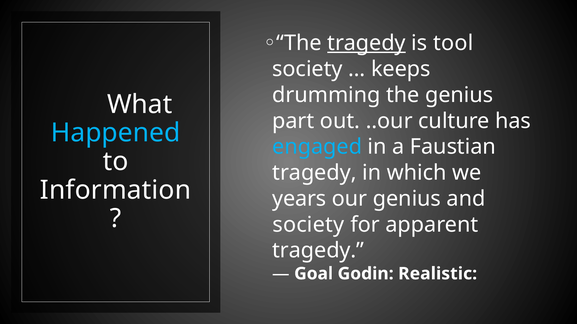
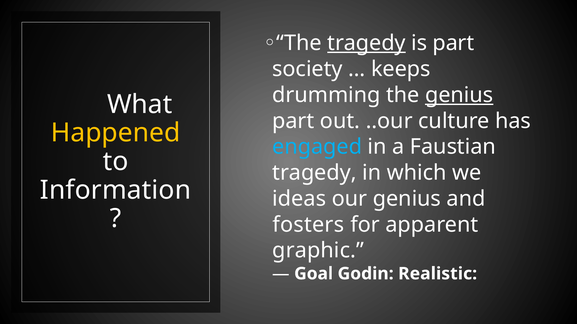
is tool: tool -> part
genius at (459, 95) underline: none -> present
Happened colour: light blue -> yellow
years: years -> ideas
society at (308, 225): society -> fosters
tragedy at (318, 251): tragedy -> graphic
